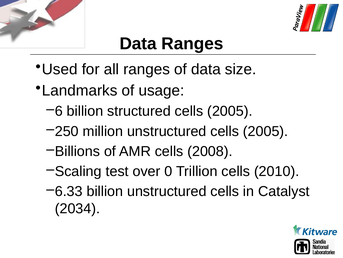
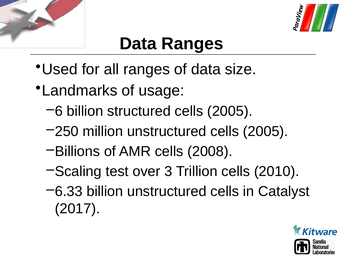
0: 0 -> 3
2034: 2034 -> 2017
